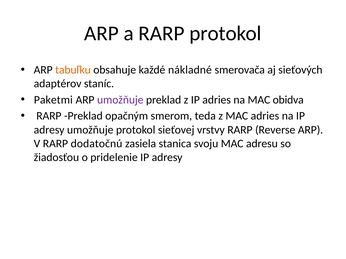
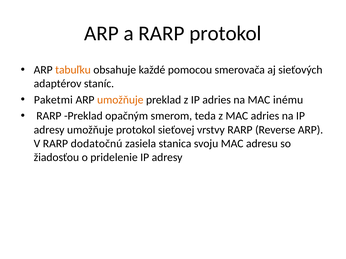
nákladné: nákladné -> pomocou
umožňuje at (120, 100) colour: purple -> orange
obidva: obidva -> inému
